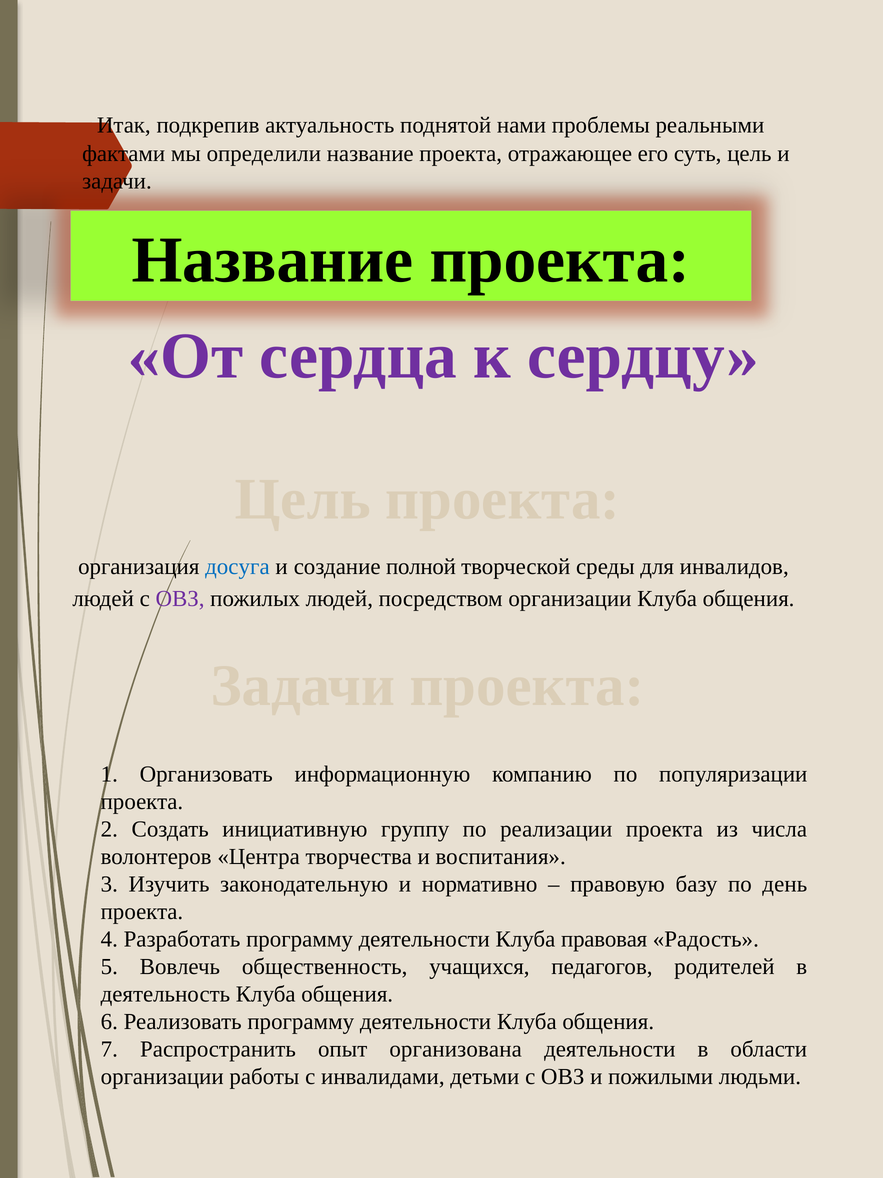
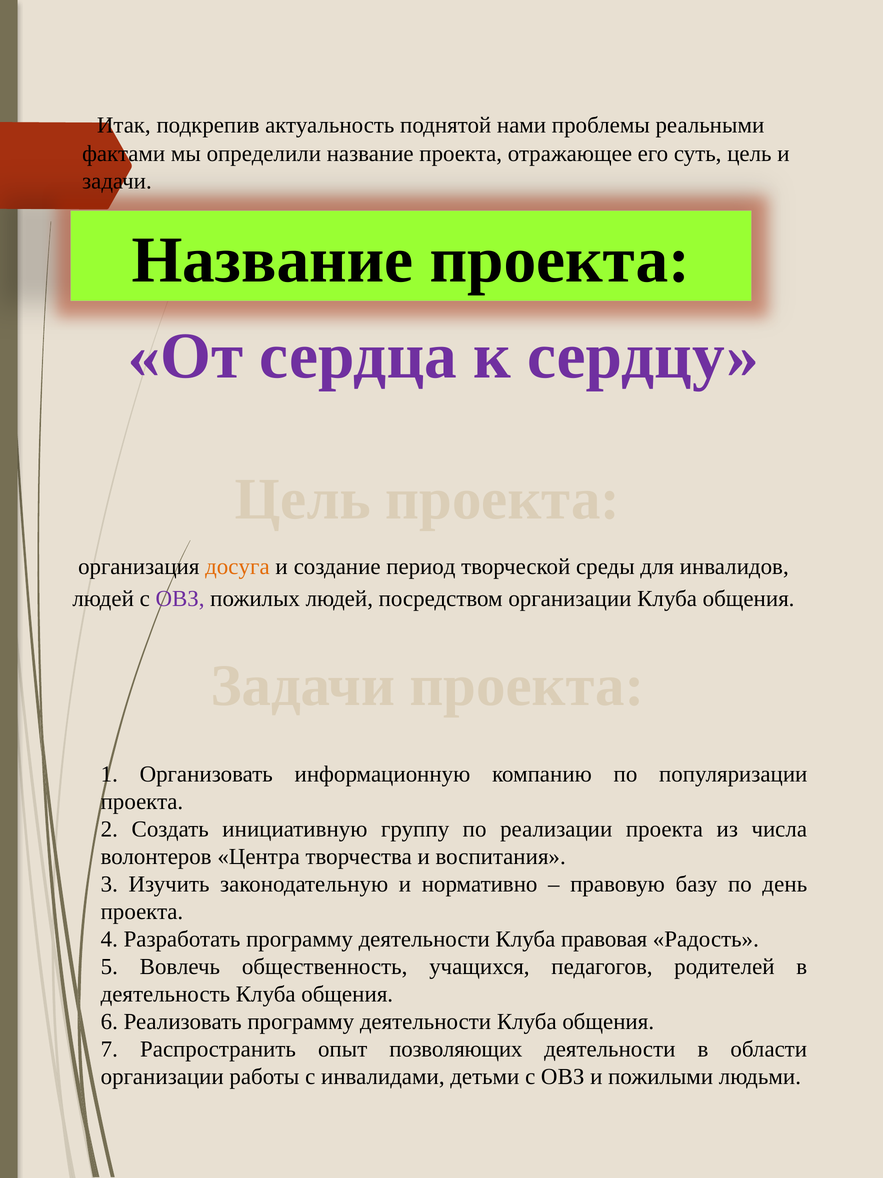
досуга colour: blue -> orange
полной: полной -> период
организована: организована -> позволяющих
